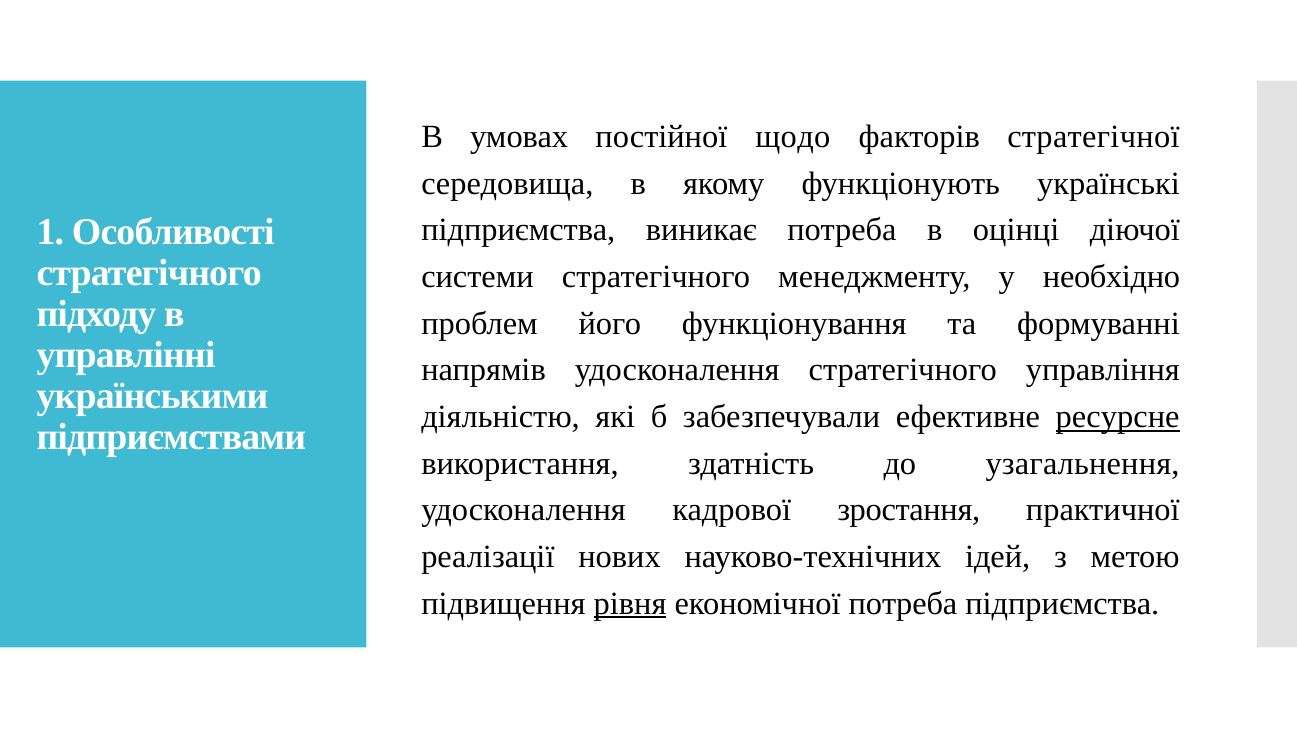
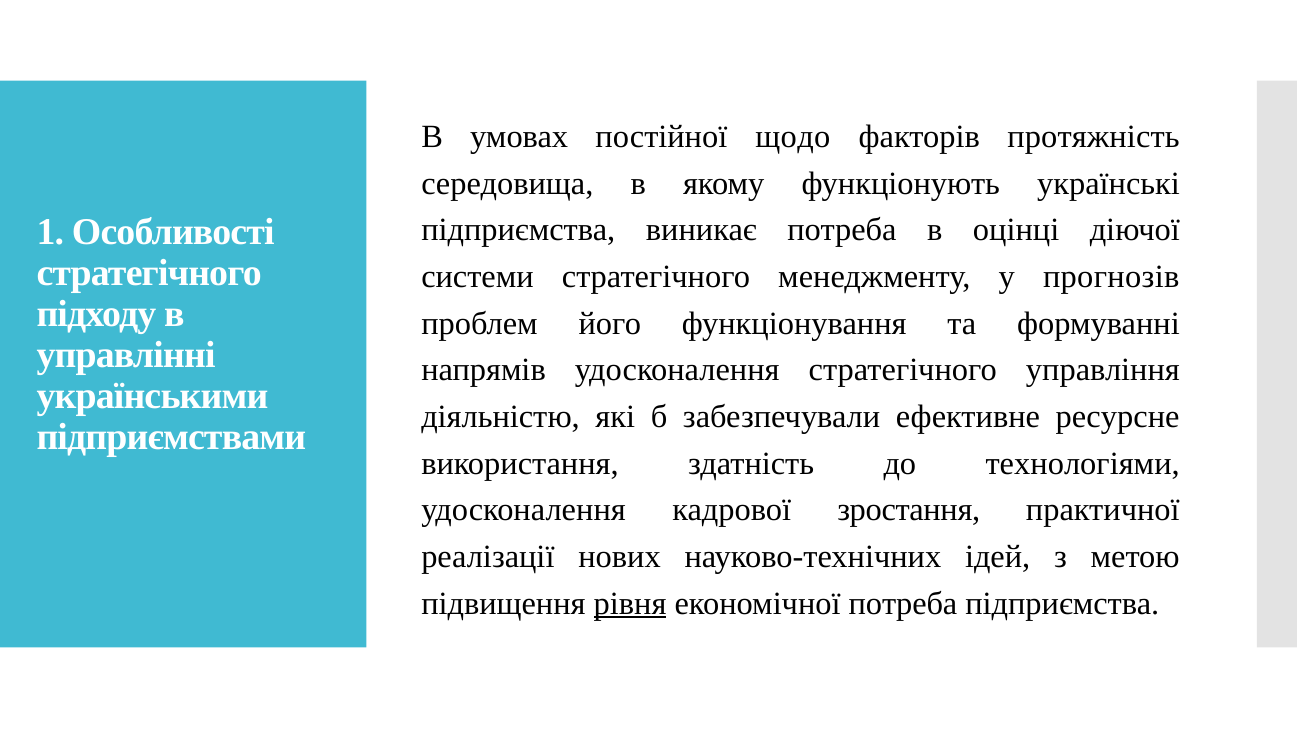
стратегічної: стратегічної -> протяжність
необхідно: необхідно -> прогнозів
ресурсне underline: present -> none
узагальнення: узагальнення -> технологіями
